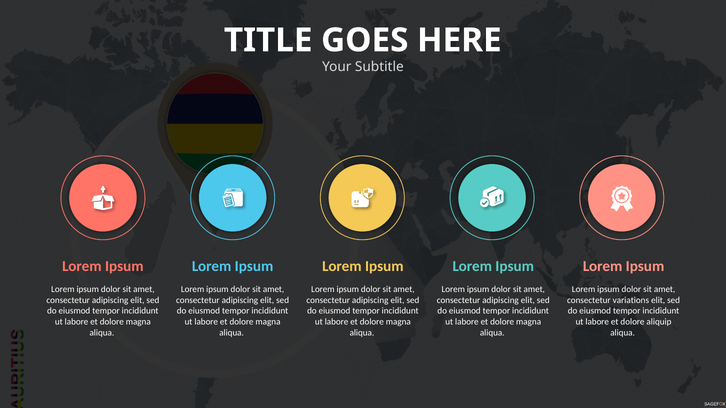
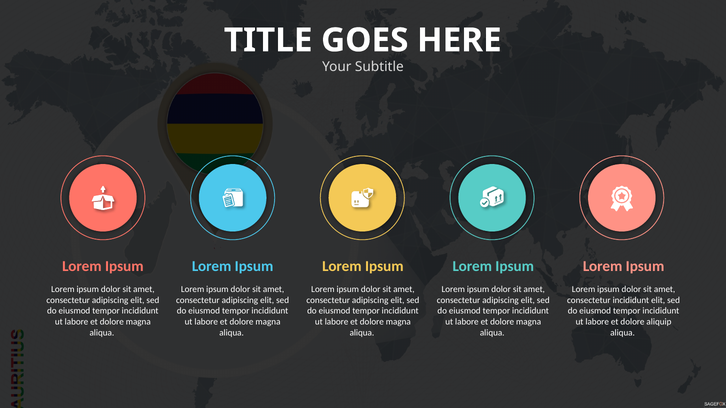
consectetur variations: variations -> incididunt
